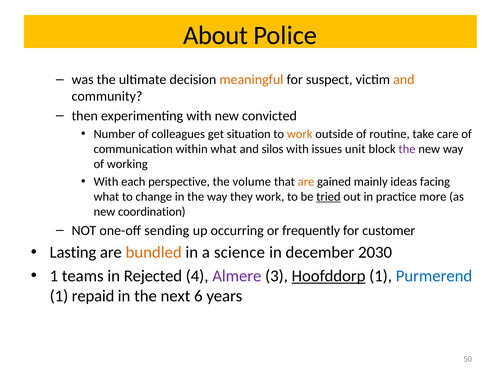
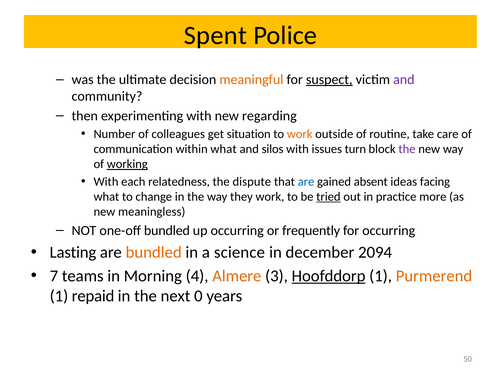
About: About -> Spent
suspect underline: none -> present
and at (404, 80) colour: orange -> purple
convicted: convicted -> regarding
unit: unit -> turn
working underline: none -> present
perspective: perspective -> relatedness
volume: volume -> dispute
are at (306, 182) colour: orange -> blue
mainly: mainly -> absent
coordination: coordination -> meaningless
one-off sending: sending -> bundled
for customer: customer -> occurring
2030: 2030 -> 2094
1 at (54, 276): 1 -> 7
Rejected: Rejected -> Morning
Almere colour: purple -> orange
Purmerend colour: blue -> orange
6: 6 -> 0
